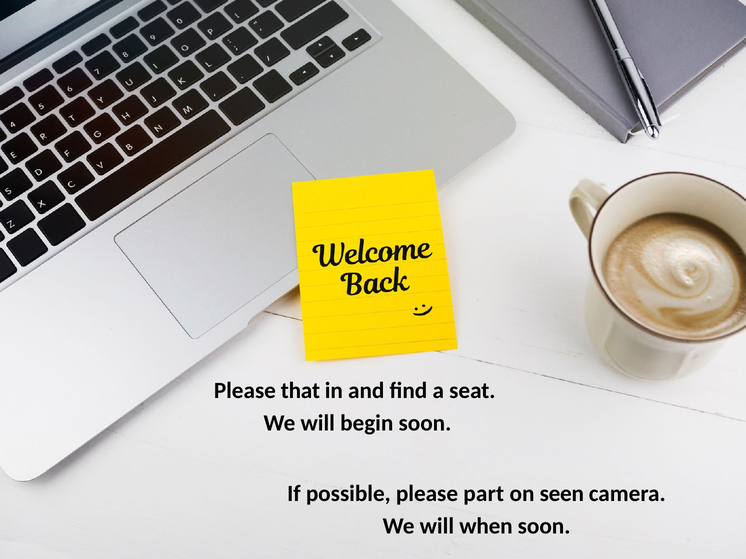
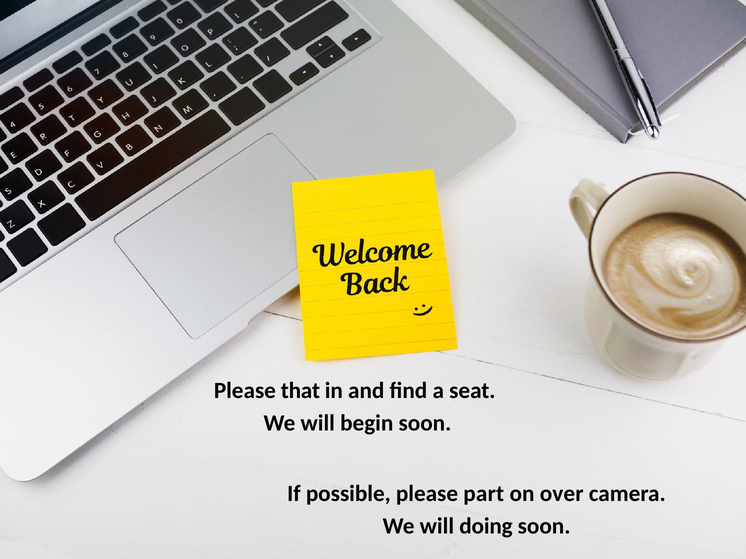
seen: seen -> over
when: when -> doing
